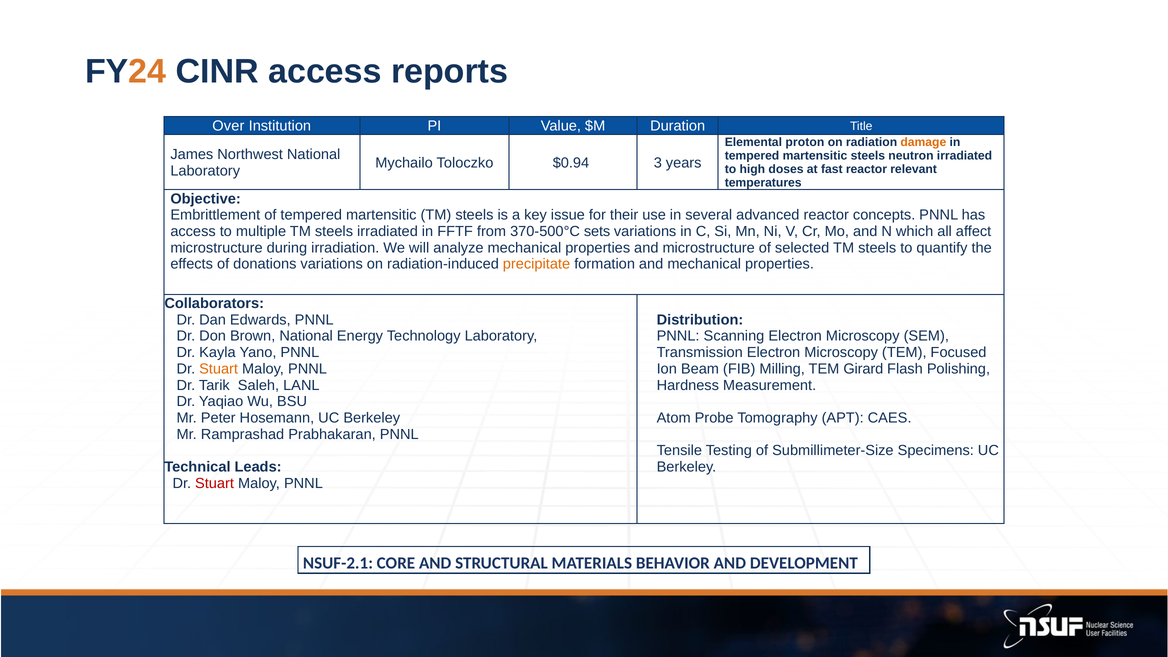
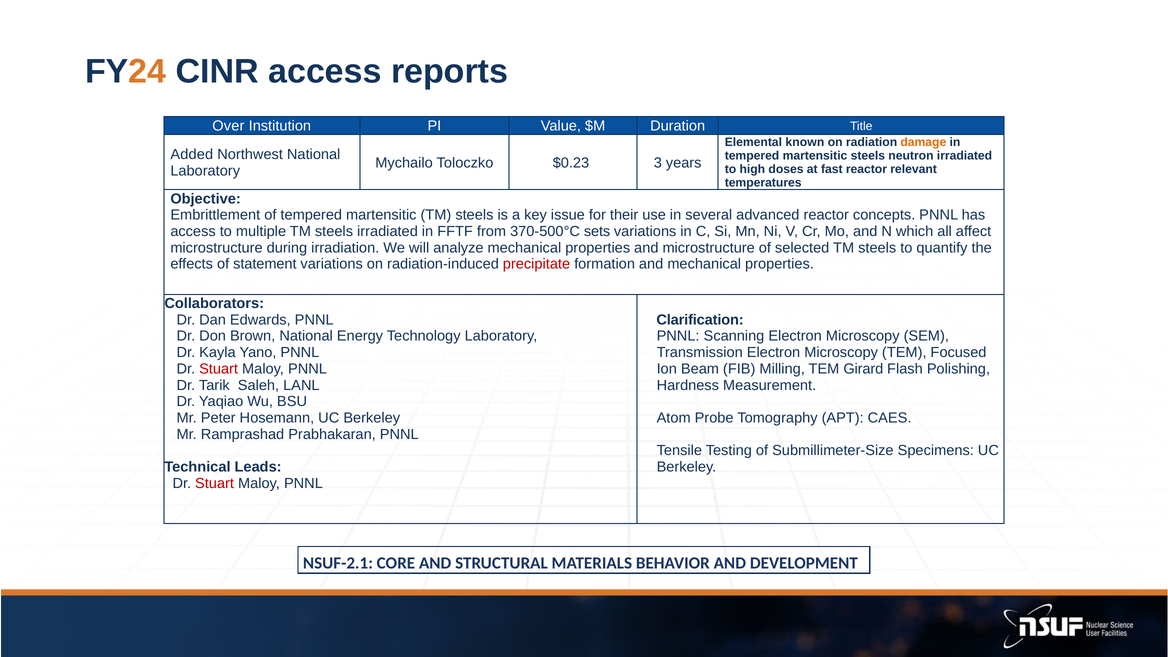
proton: proton -> known
James: James -> Added
$0.94: $0.94 -> $0.23
donations: donations -> statement
precipitate colour: orange -> red
Distribution: Distribution -> Clarification
Stuart at (219, 369) colour: orange -> red
